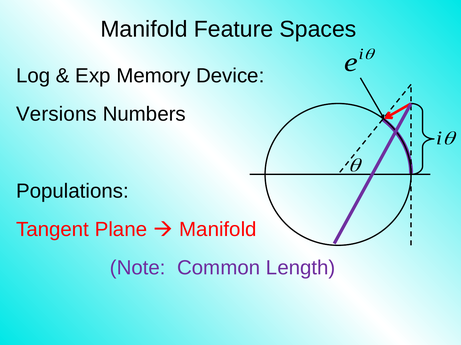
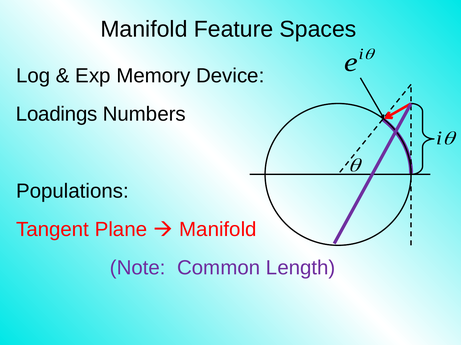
Versions: Versions -> Loadings
